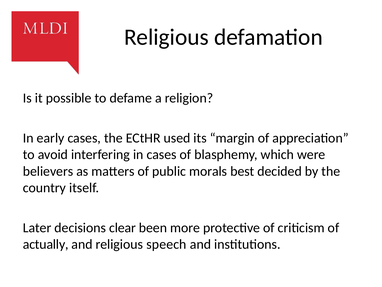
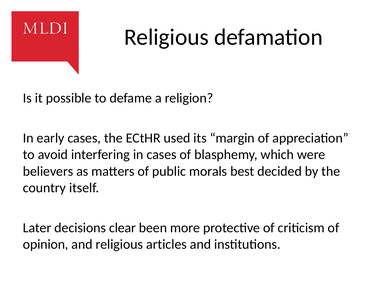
actually: actually -> opinion
speech: speech -> articles
